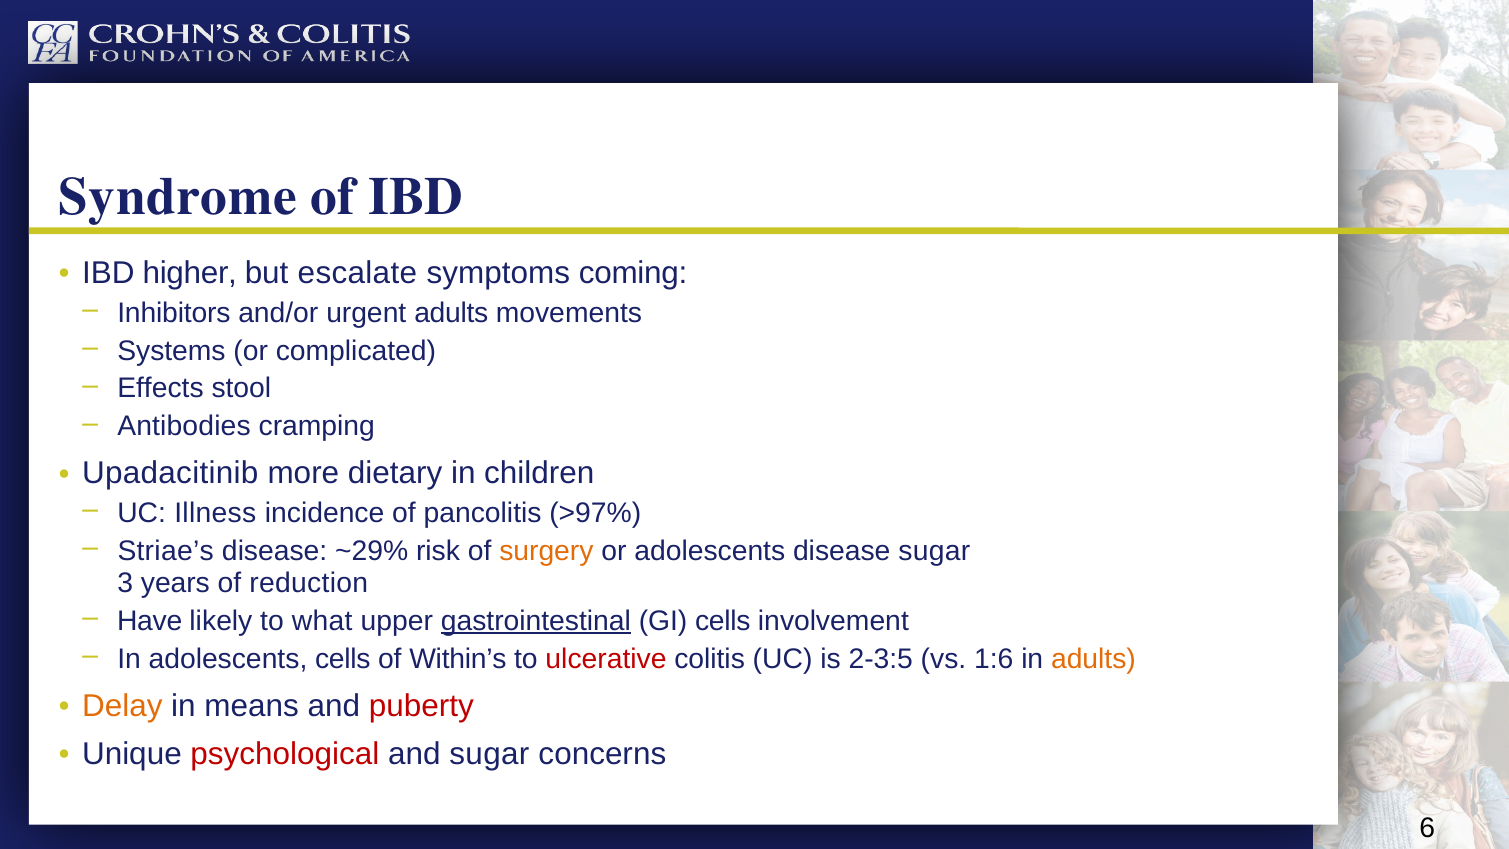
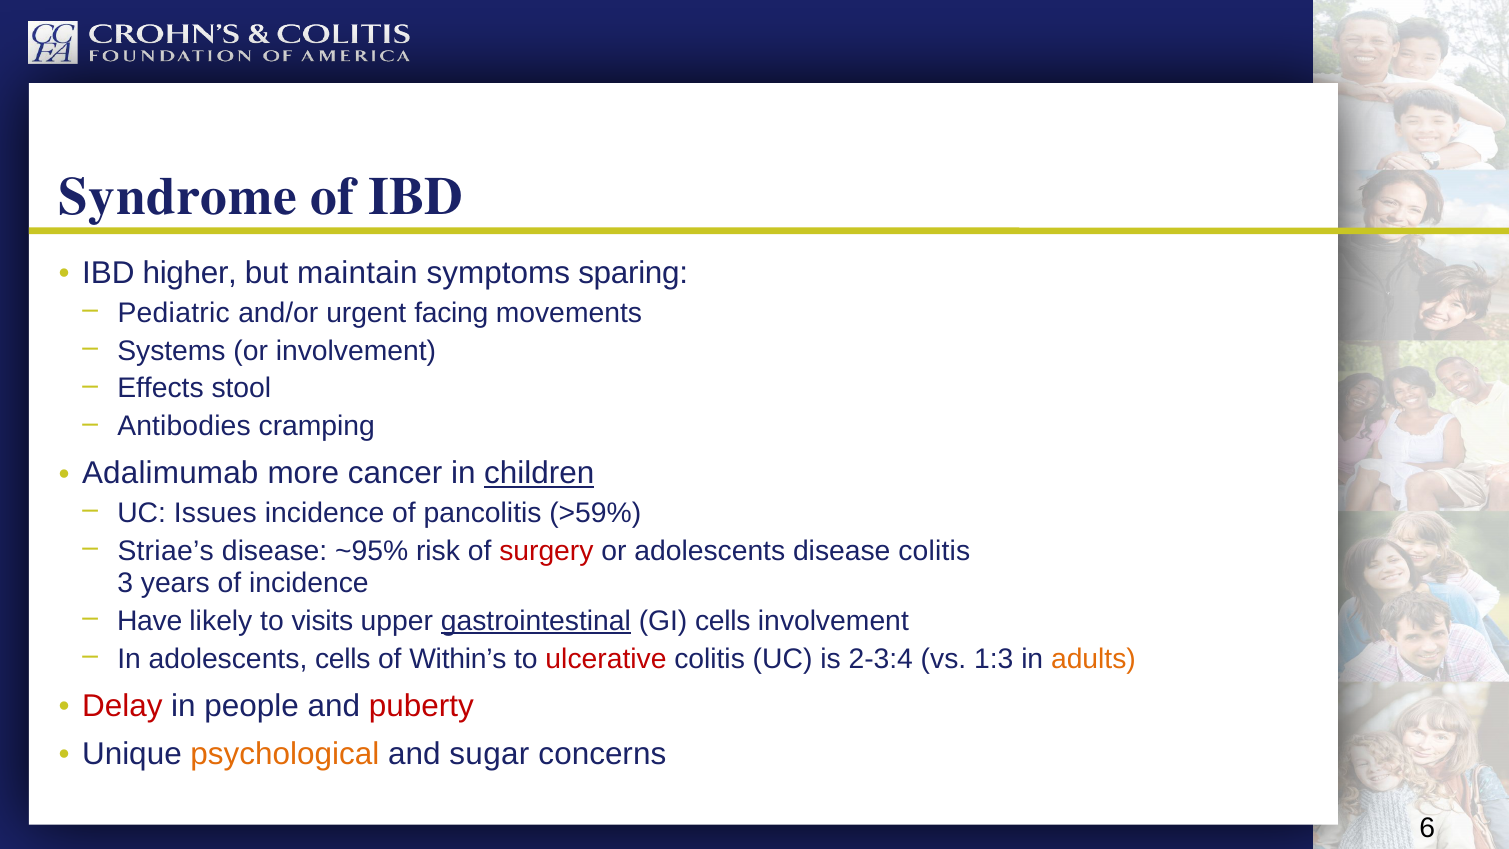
escalate: escalate -> maintain
coming: coming -> sparing
Inhibitors: Inhibitors -> Pediatric
urgent adults: adults -> facing
or complicated: complicated -> involvement
Upadacitinib: Upadacitinib -> Adalimumab
dietary: dietary -> cancer
children underline: none -> present
Illness: Illness -> Issues
>97%: >97% -> >59%
~29%: ~29% -> ~95%
surgery colour: orange -> red
disease sugar: sugar -> colitis
of reduction: reduction -> incidence
what: what -> visits
2-3:5: 2-3:5 -> 2-3:4
1:6: 1:6 -> 1:3
Delay colour: orange -> red
means: means -> people
psychological colour: red -> orange
